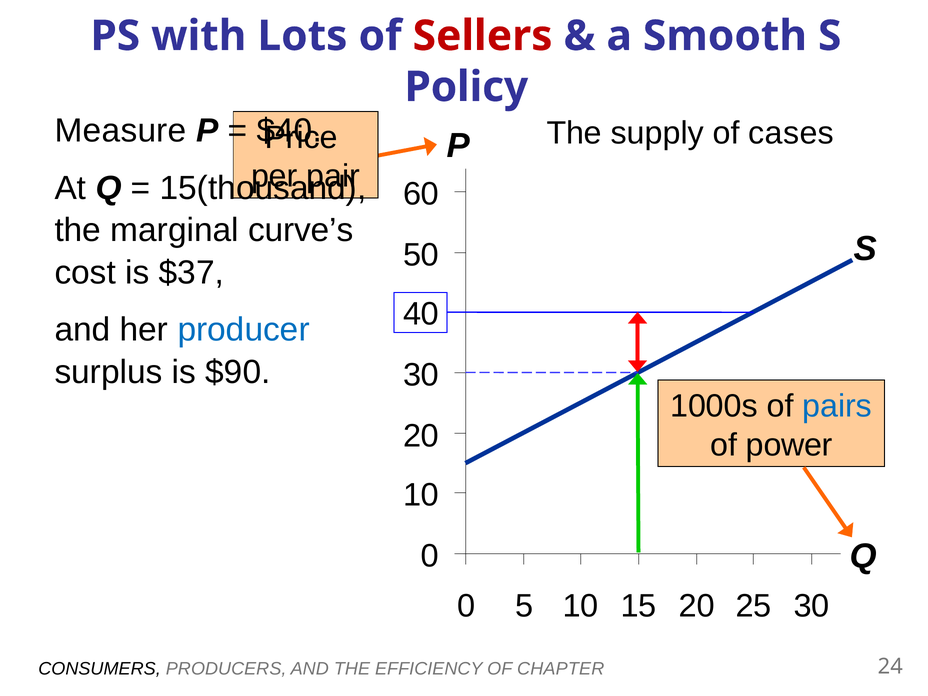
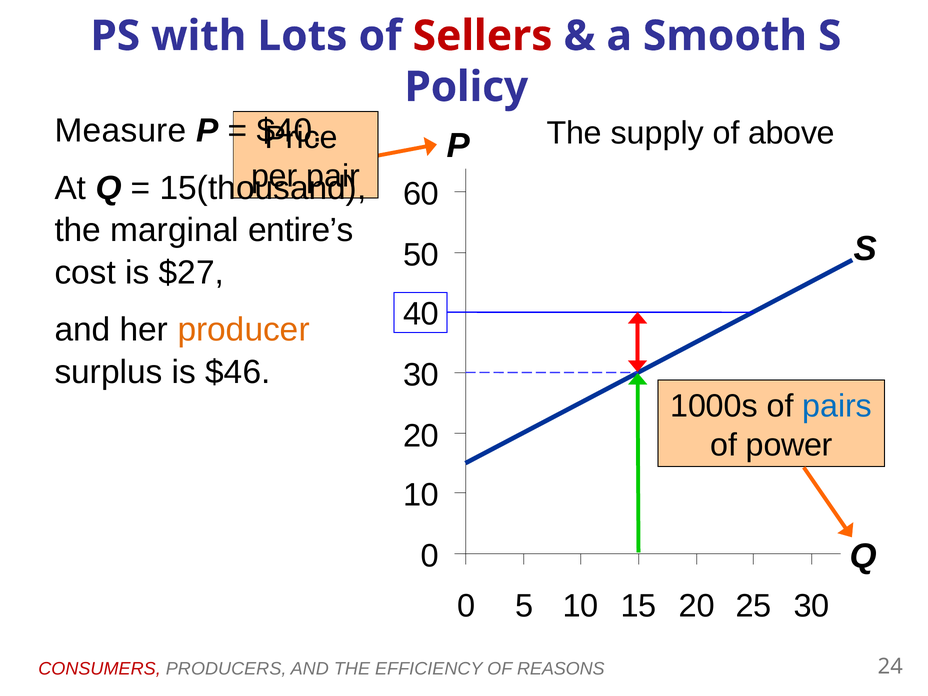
cases: cases -> above
curve’s: curve’s -> entire’s
$37: $37 -> $27
producer colour: blue -> orange
$90: $90 -> $46
CONSUMERS colour: black -> red
CHAPTER: CHAPTER -> REASONS
